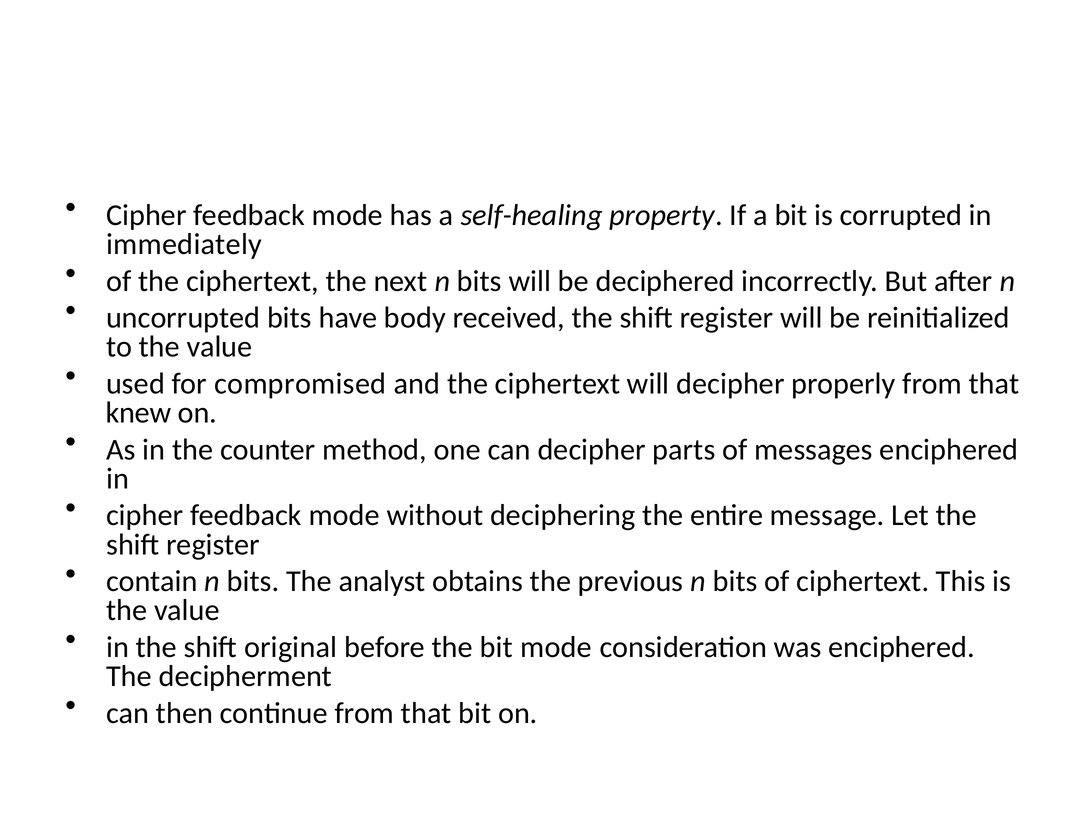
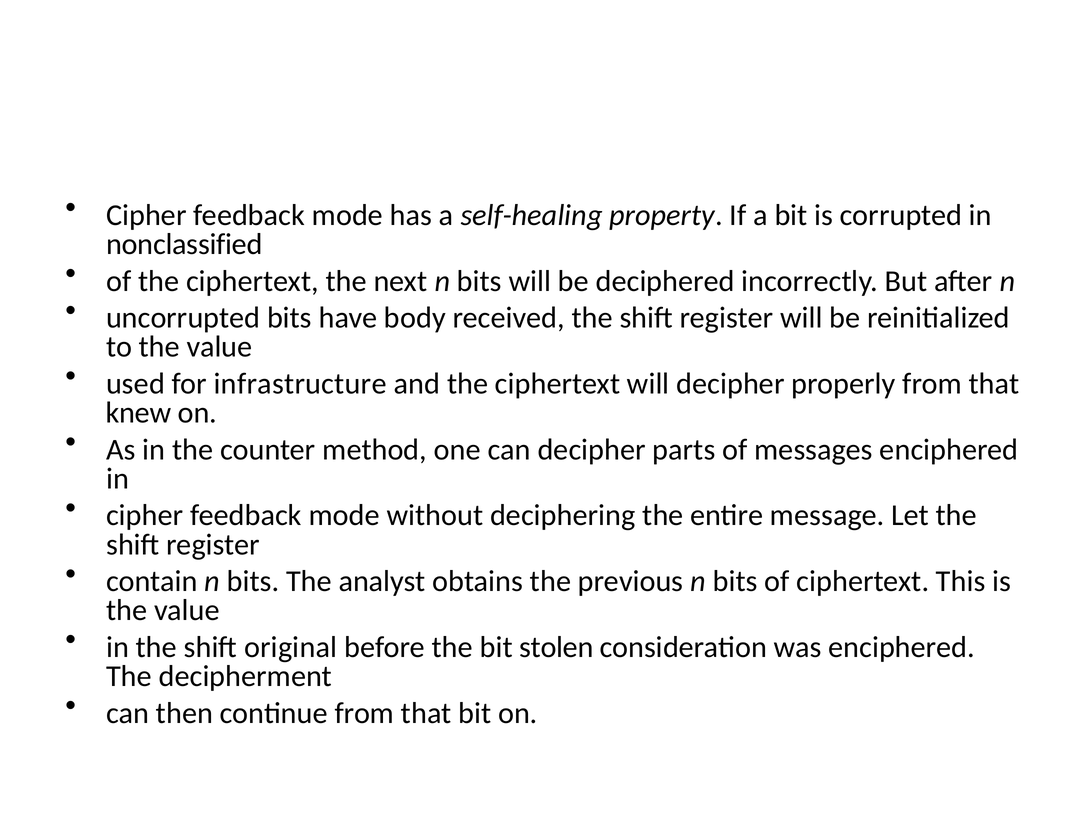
immediately: immediately -> nonclassified
compromised: compromised -> infrastructure
bit mode: mode -> stolen
